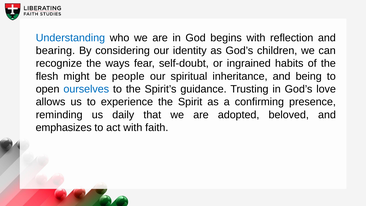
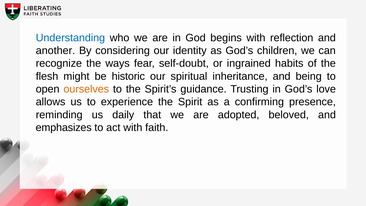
bearing: bearing -> another
people: people -> historic
ourselves colour: blue -> orange
